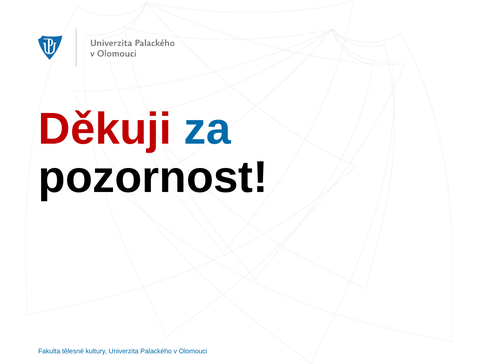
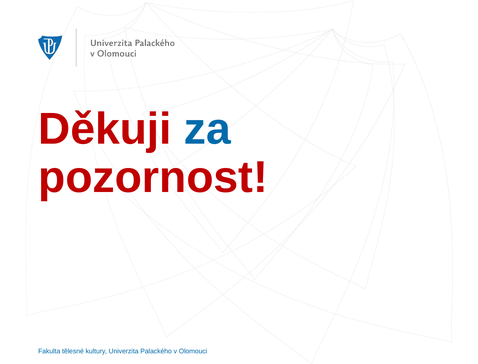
pozornost colour: black -> red
